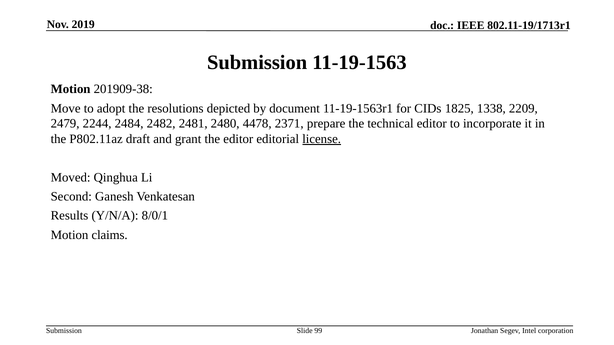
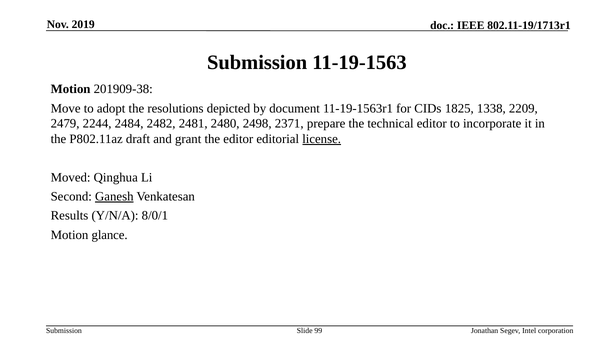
4478: 4478 -> 2498
Ganesh underline: none -> present
claims: claims -> glance
